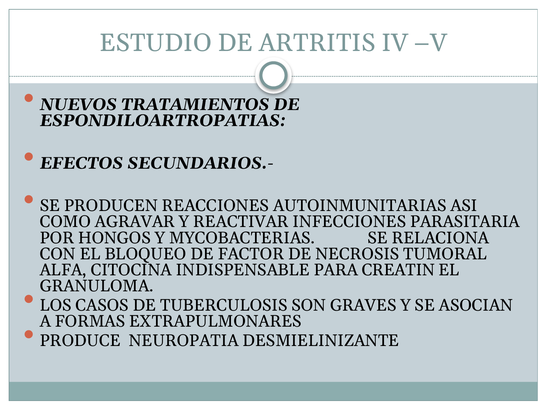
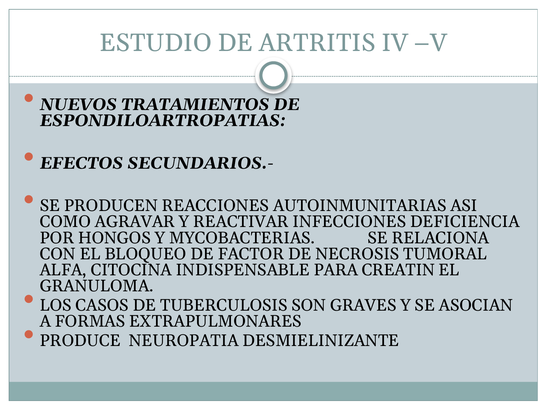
PARASITARIA: PARASITARIA -> DEFICIENCIA
